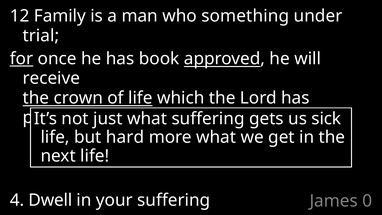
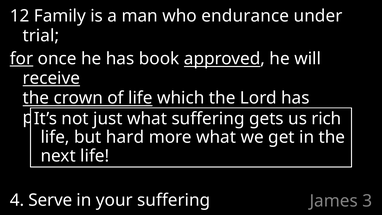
something: something -> endurance
receive underline: none -> present
sick: sick -> rich
Dwell: Dwell -> Serve
0: 0 -> 3
